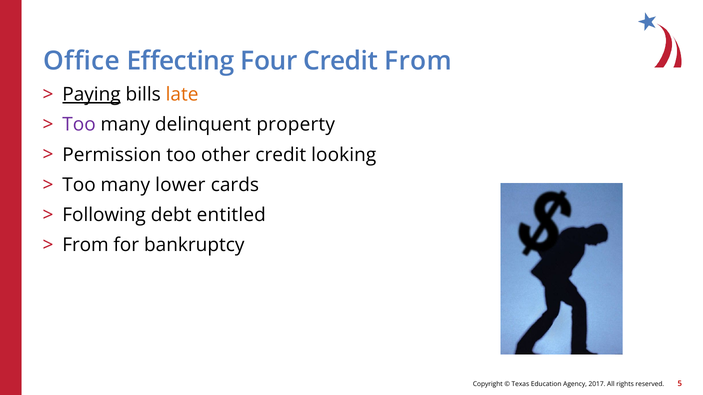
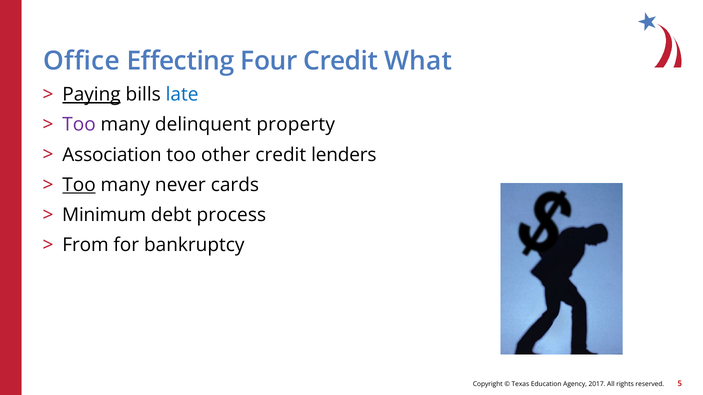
Credit From: From -> What
late colour: orange -> blue
Permission: Permission -> Association
looking: looking -> lenders
Too at (79, 185) underline: none -> present
lower: lower -> never
Following: Following -> Minimum
entitled: entitled -> process
